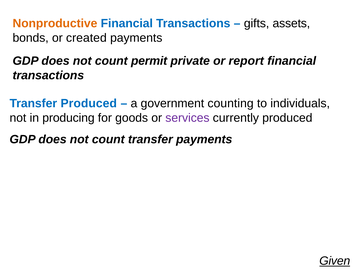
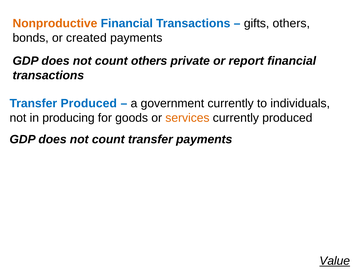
gifts assets: assets -> others
count permit: permit -> others
government counting: counting -> currently
services colour: purple -> orange
Given: Given -> Value
